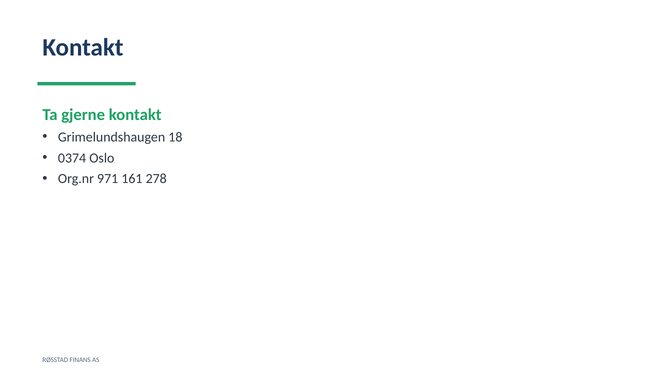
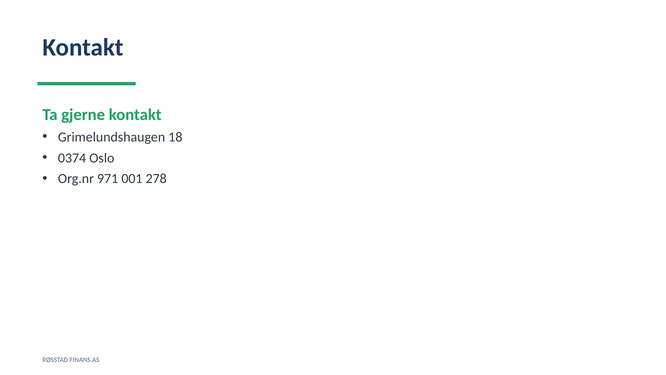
161: 161 -> 001
